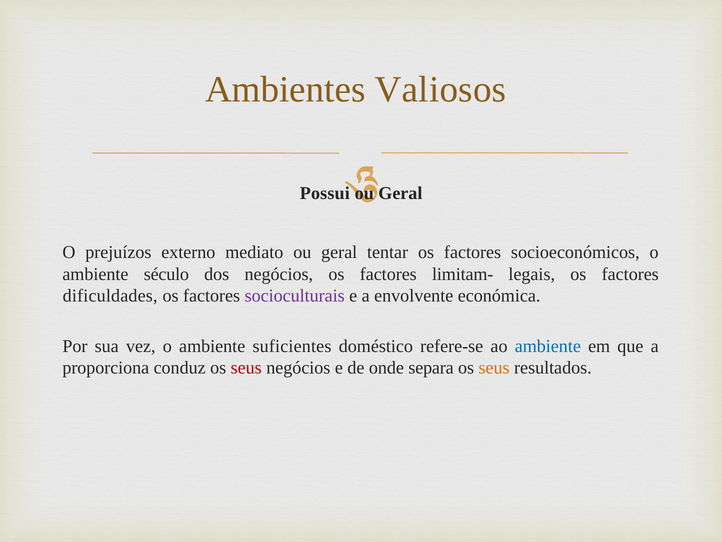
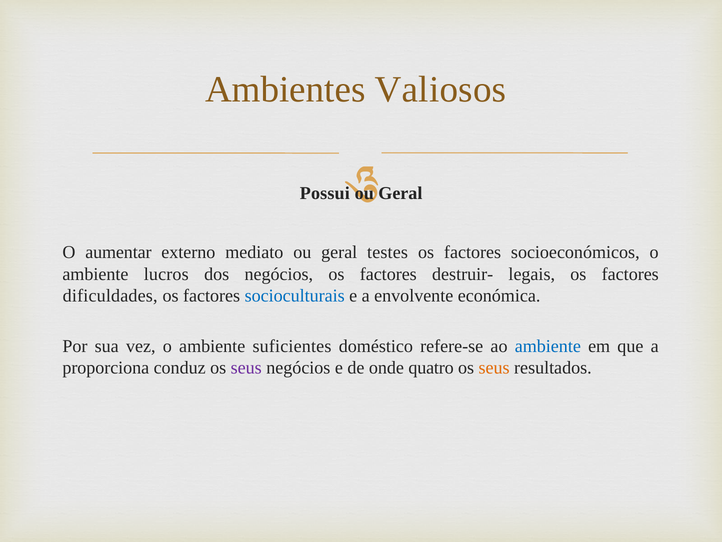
prejuízos: prejuízos -> aumentar
tentar: tentar -> testes
século: século -> lucros
limitam-: limitam- -> destruir-
socioculturais colour: purple -> blue
seus at (246, 368) colour: red -> purple
separa: separa -> quatro
